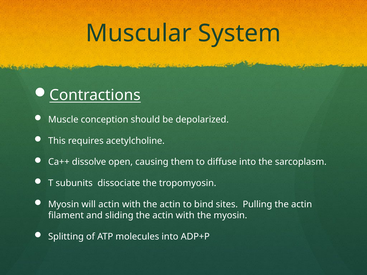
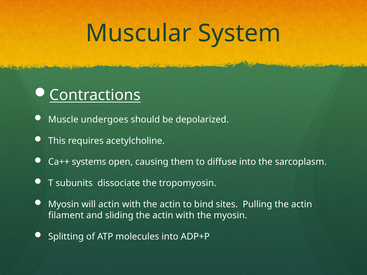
conception: conception -> undergoes
dissolve: dissolve -> systems
